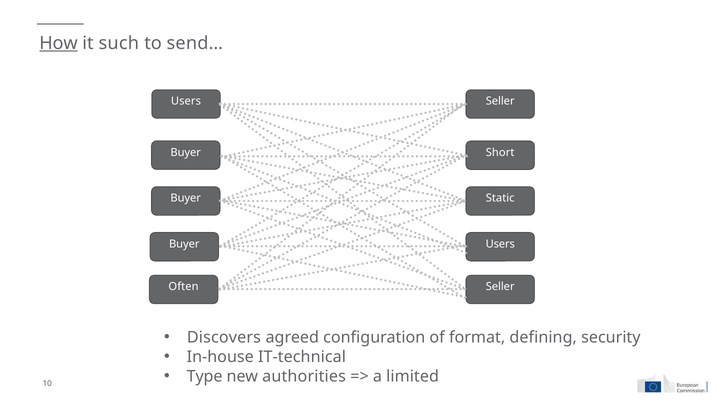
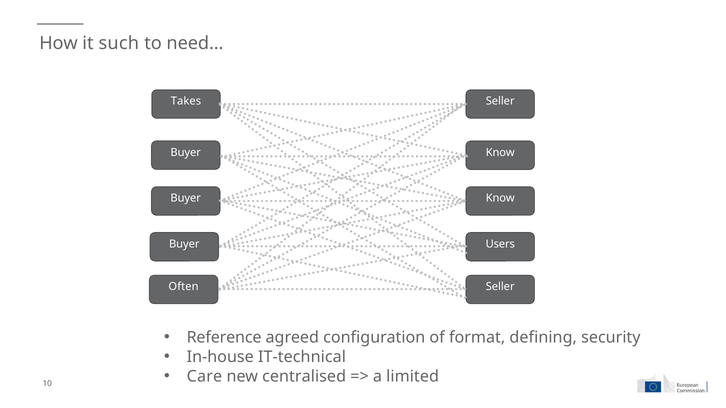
How underline: present -> none
send…: send… -> need…
Users at (186, 101): Users -> Takes
Short at (500, 153): Short -> Know
Buyer Static: Static -> Know
Discovers: Discovers -> Reference
Type: Type -> Care
authorities: authorities -> centralised
